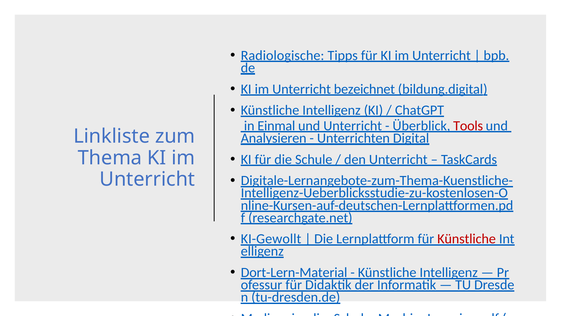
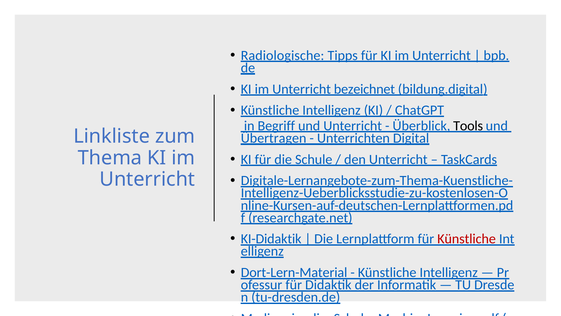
Einmal: Einmal -> Begriff
Tools colour: red -> black
Analysieren: Analysieren -> Übertragen
KI-Gewollt: KI-Gewollt -> KI-Didaktik
